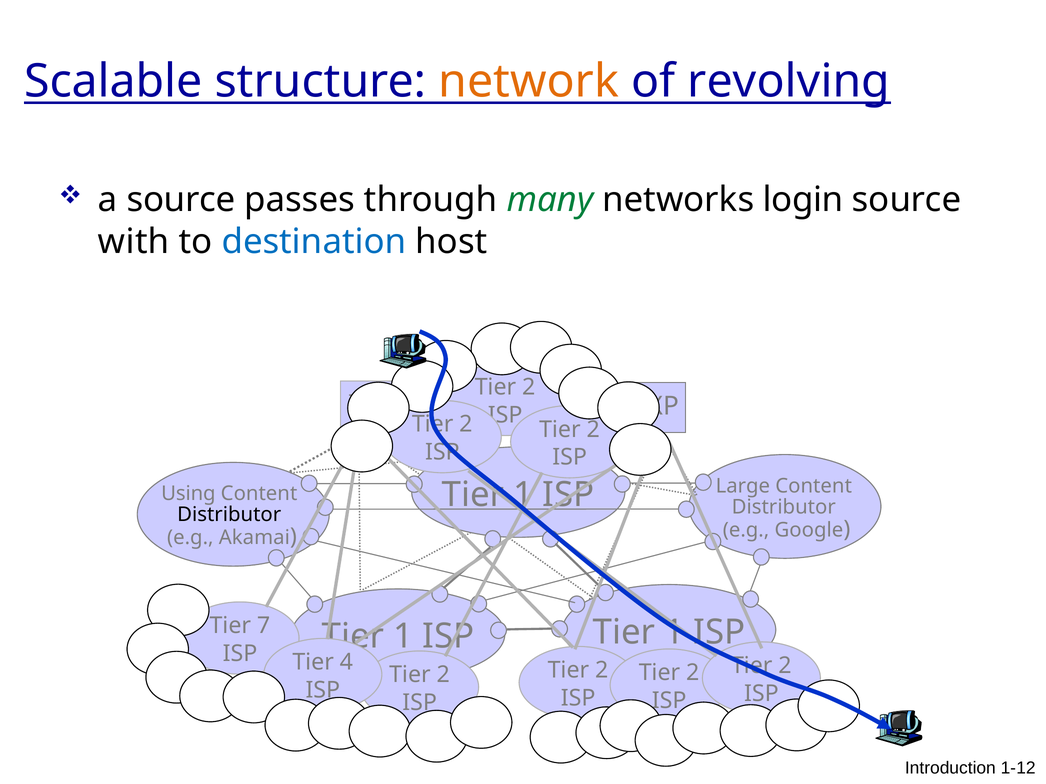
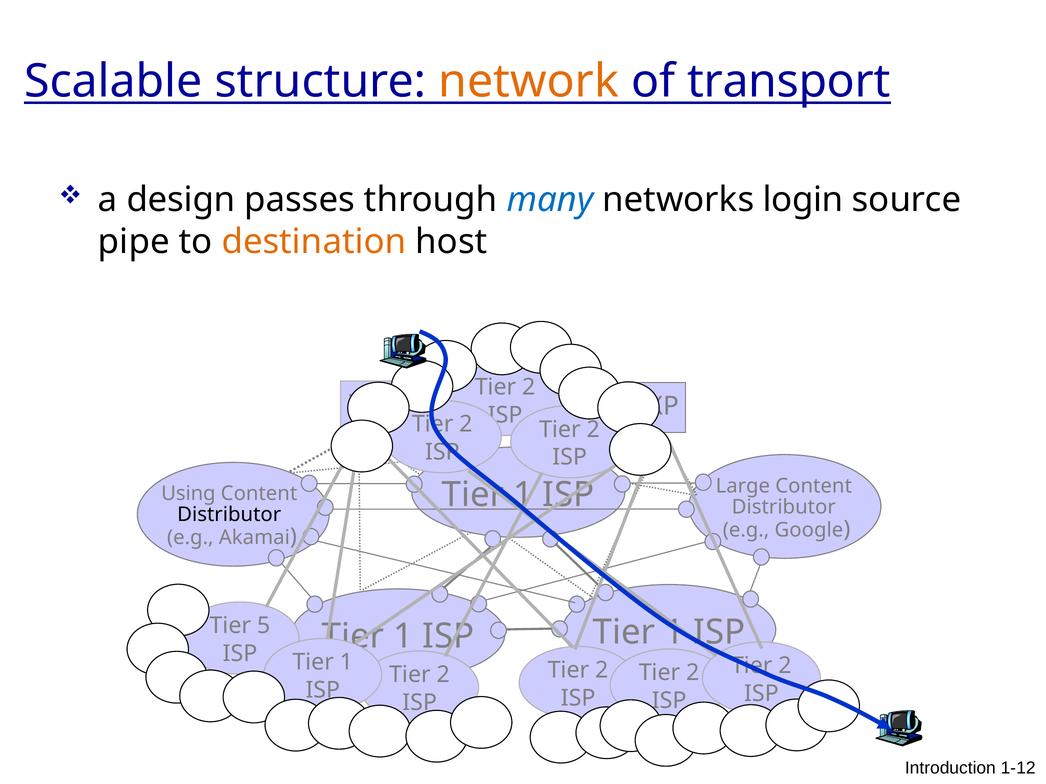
revolving: revolving -> transport
a source: source -> design
many colour: green -> blue
with: with -> pipe
destination colour: blue -> orange
7: 7 -> 5
4 at (346, 663): 4 -> 1
